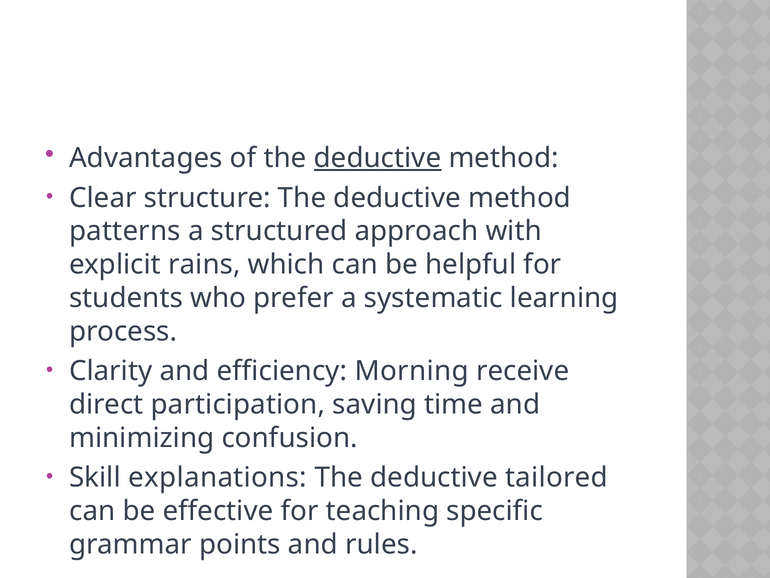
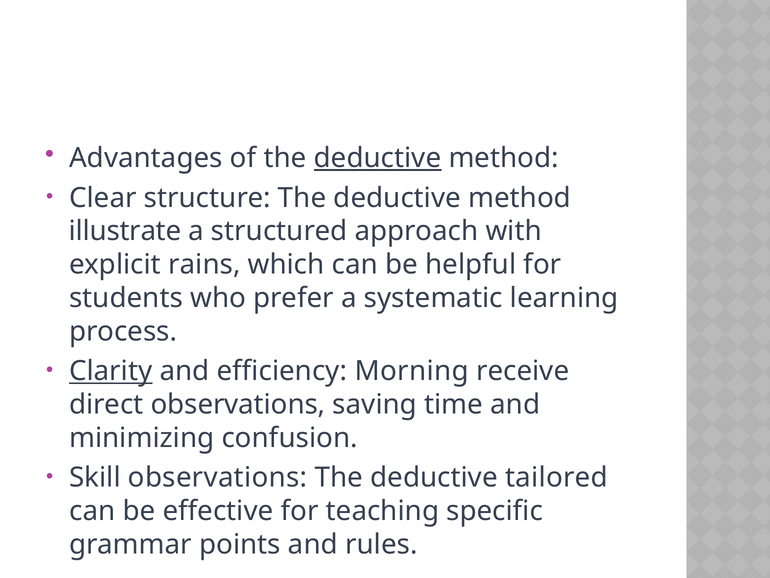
patterns: patterns -> illustrate
Clarity underline: none -> present
direct participation: participation -> observations
Skill explanations: explanations -> observations
